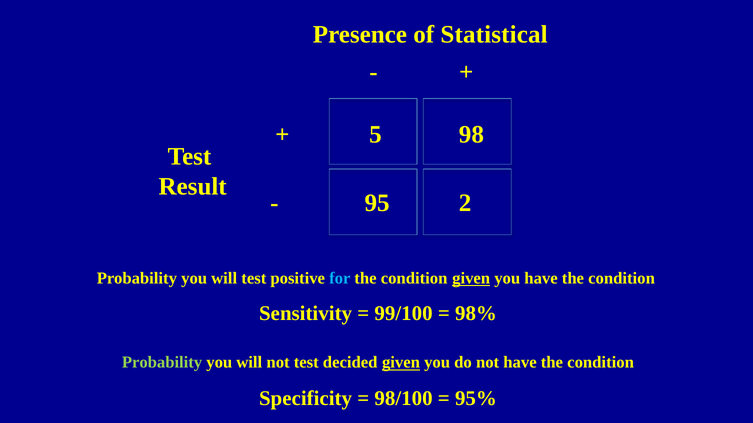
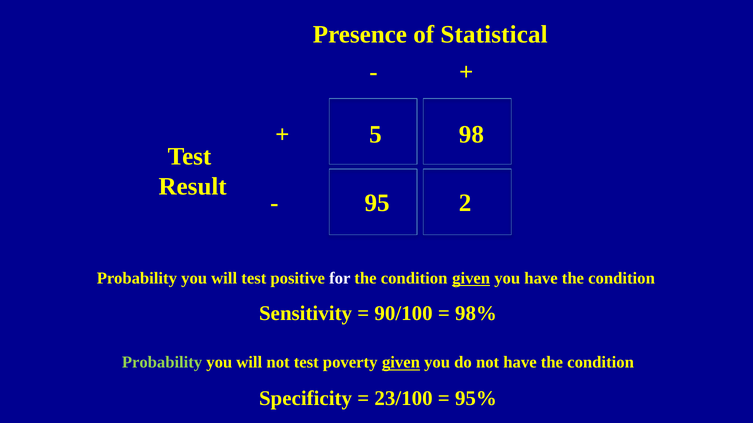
for colour: light blue -> white
99/100: 99/100 -> 90/100
decided: decided -> poverty
98/100: 98/100 -> 23/100
